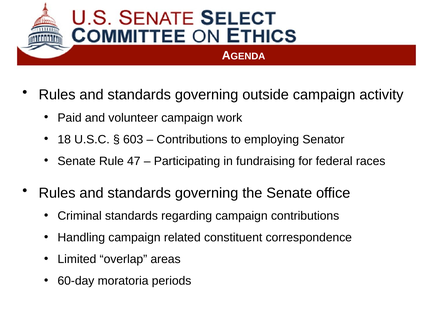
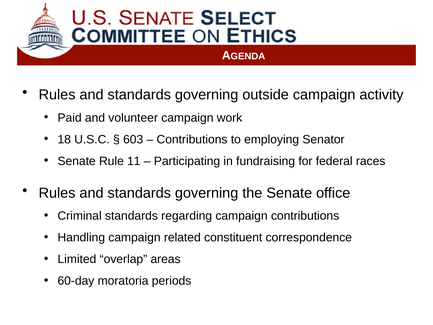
47: 47 -> 11
